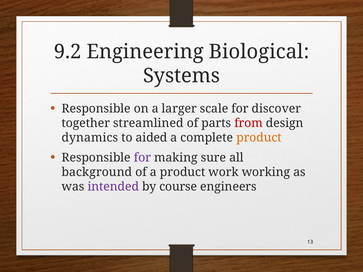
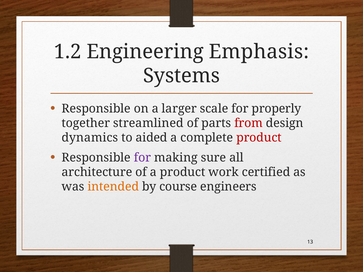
9.2: 9.2 -> 1.2
Biological: Biological -> Emphasis
discover: discover -> properly
product at (259, 138) colour: orange -> red
background: background -> architecture
working: working -> certified
intended colour: purple -> orange
